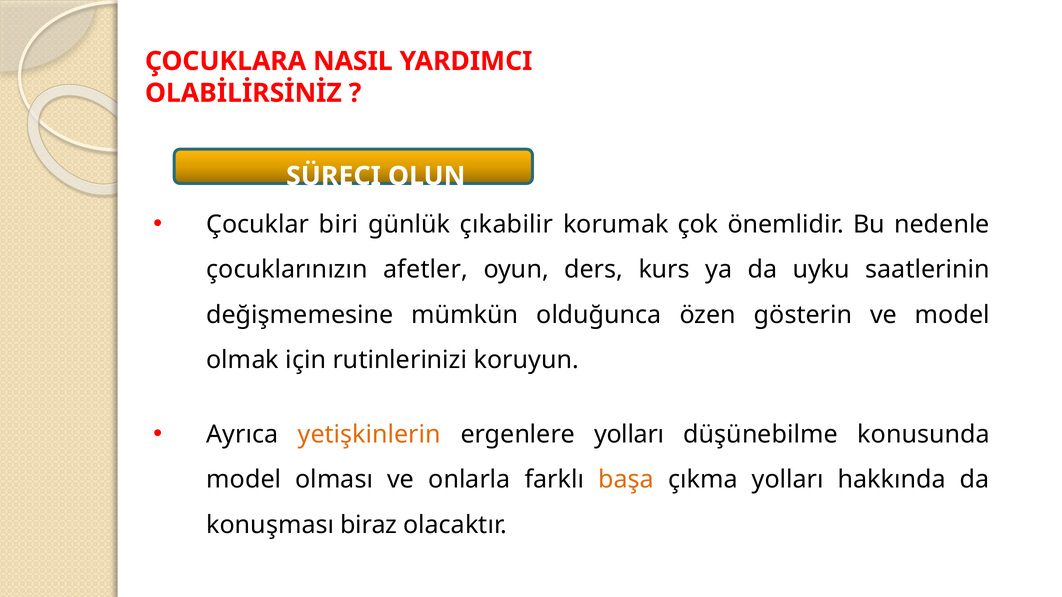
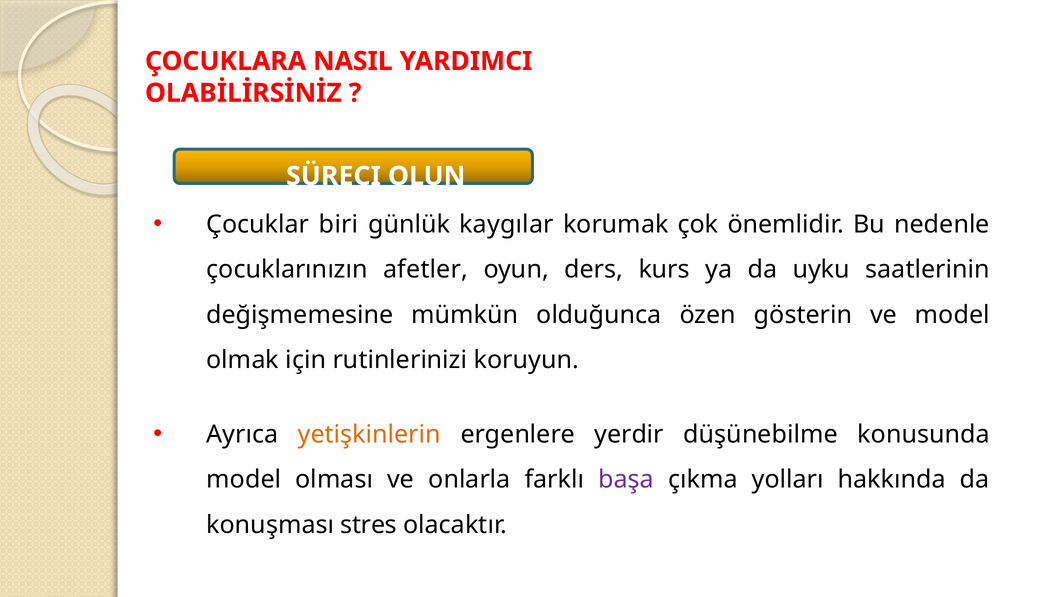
çıkabilir: çıkabilir -> kaygılar
ergenlere yolları: yolları -> yerdir
başa colour: orange -> purple
biraz: biraz -> stres
